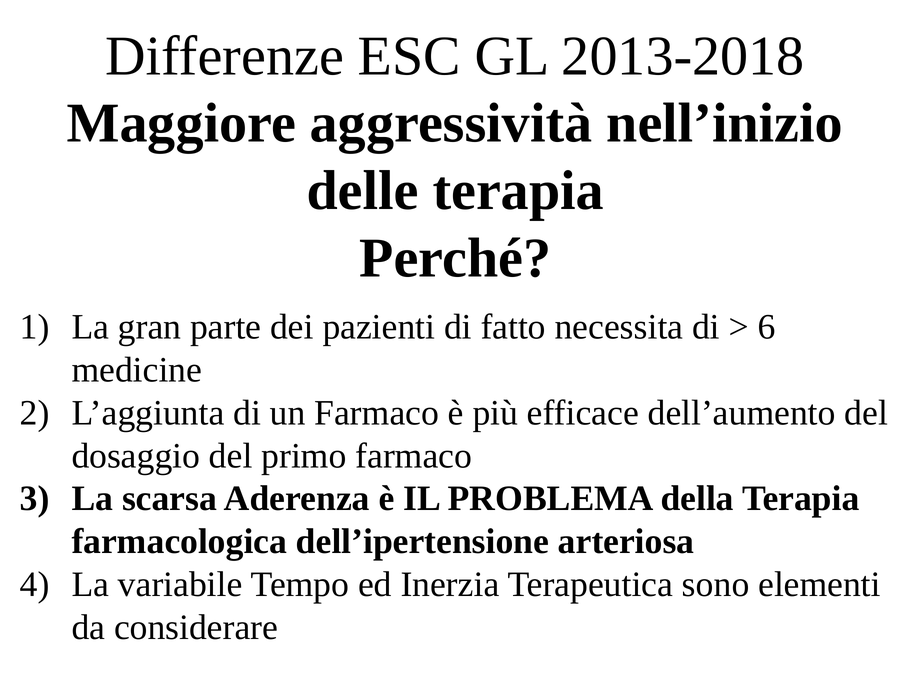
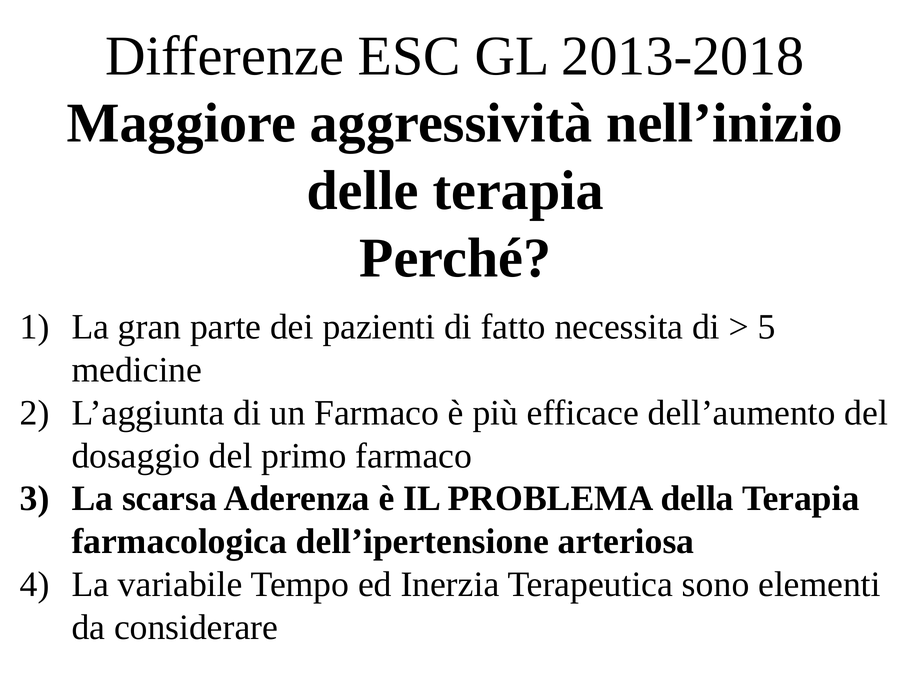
6: 6 -> 5
